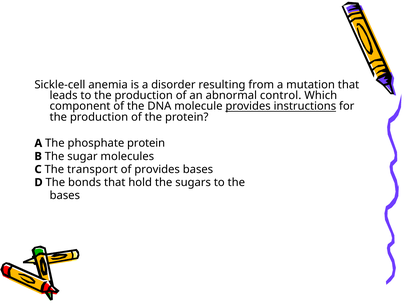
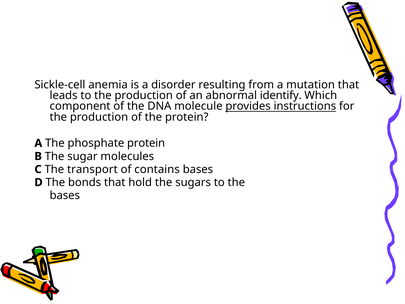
control: control -> identify
of provides: provides -> contains
